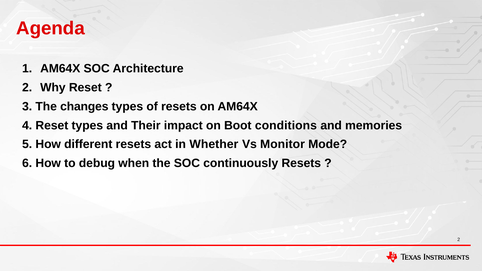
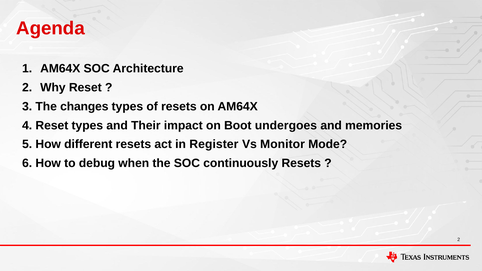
conditions: conditions -> undergoes
Whether: Whether -> Register
